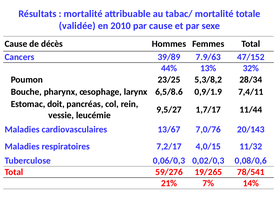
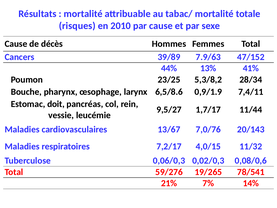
validée: validée -> risques
32%: 32% -> 41%
